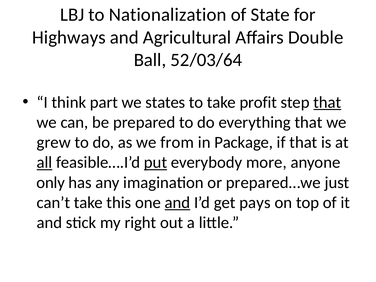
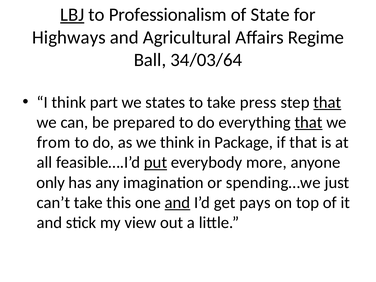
LBJ underline: none -> present
Nationalization: Nationalization -> Professionalism
Double: Double -> Regime
52/03/64: 52/03/64 -> 34/03/64
profit: profit -> press
that at (309, 122) underline: none -> present
grew: grew -> from
we from: from -> think
all underline: present -> none
prepared…we: prepared…we -> spending…we
right: right -> view
